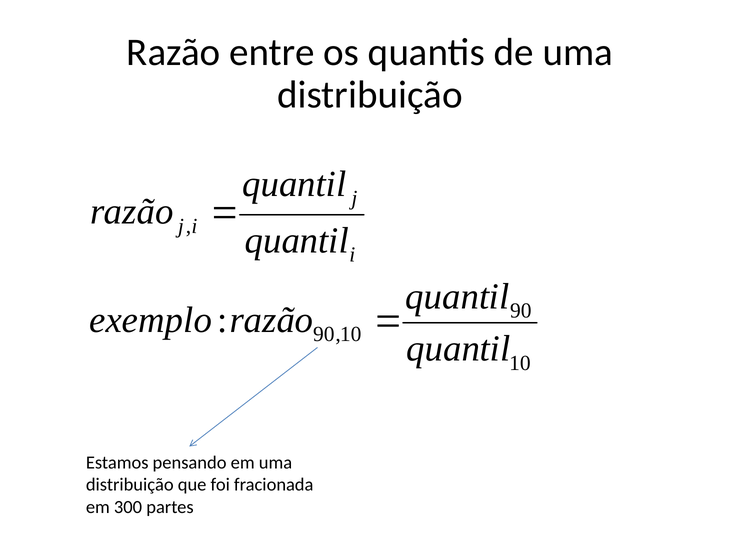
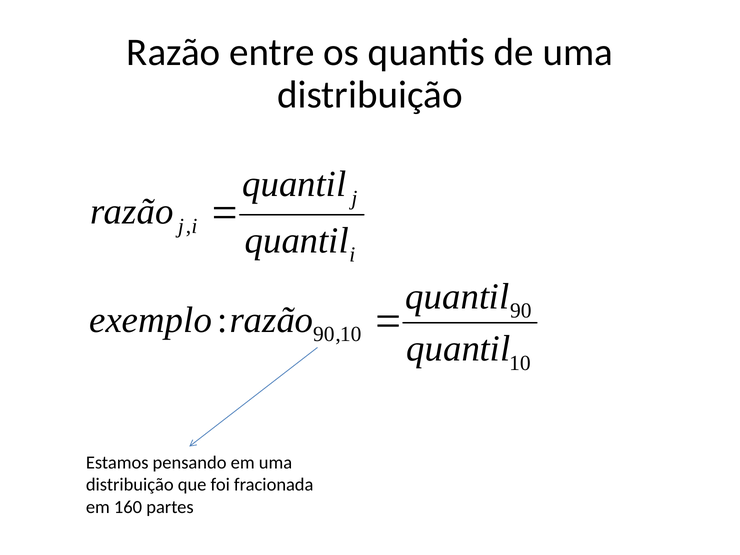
300: 300 -> 160
